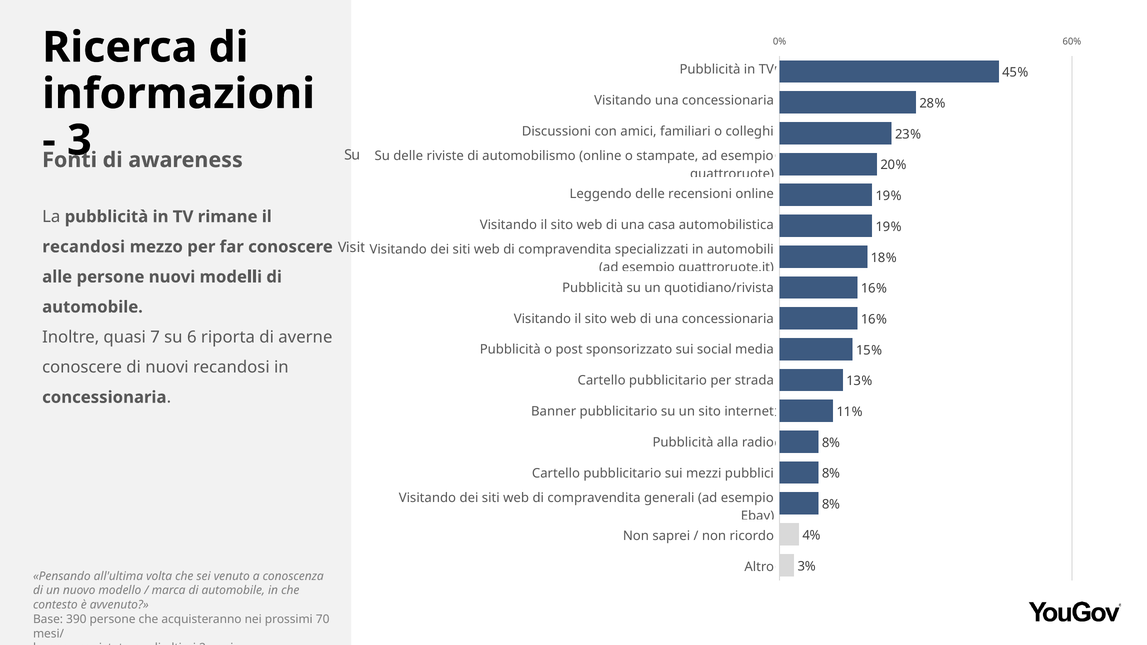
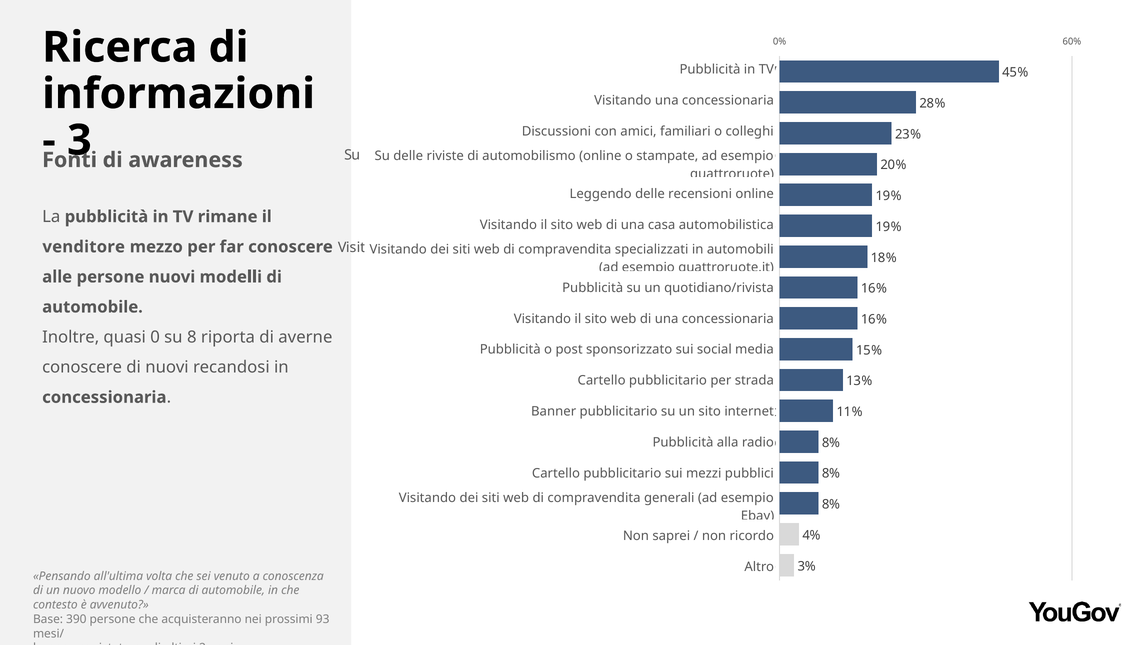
recandosi at (84, 247): recandosi -> venditore
7: 7 -> 0
su 6: 6 -> 8
70: 70 -> 93
